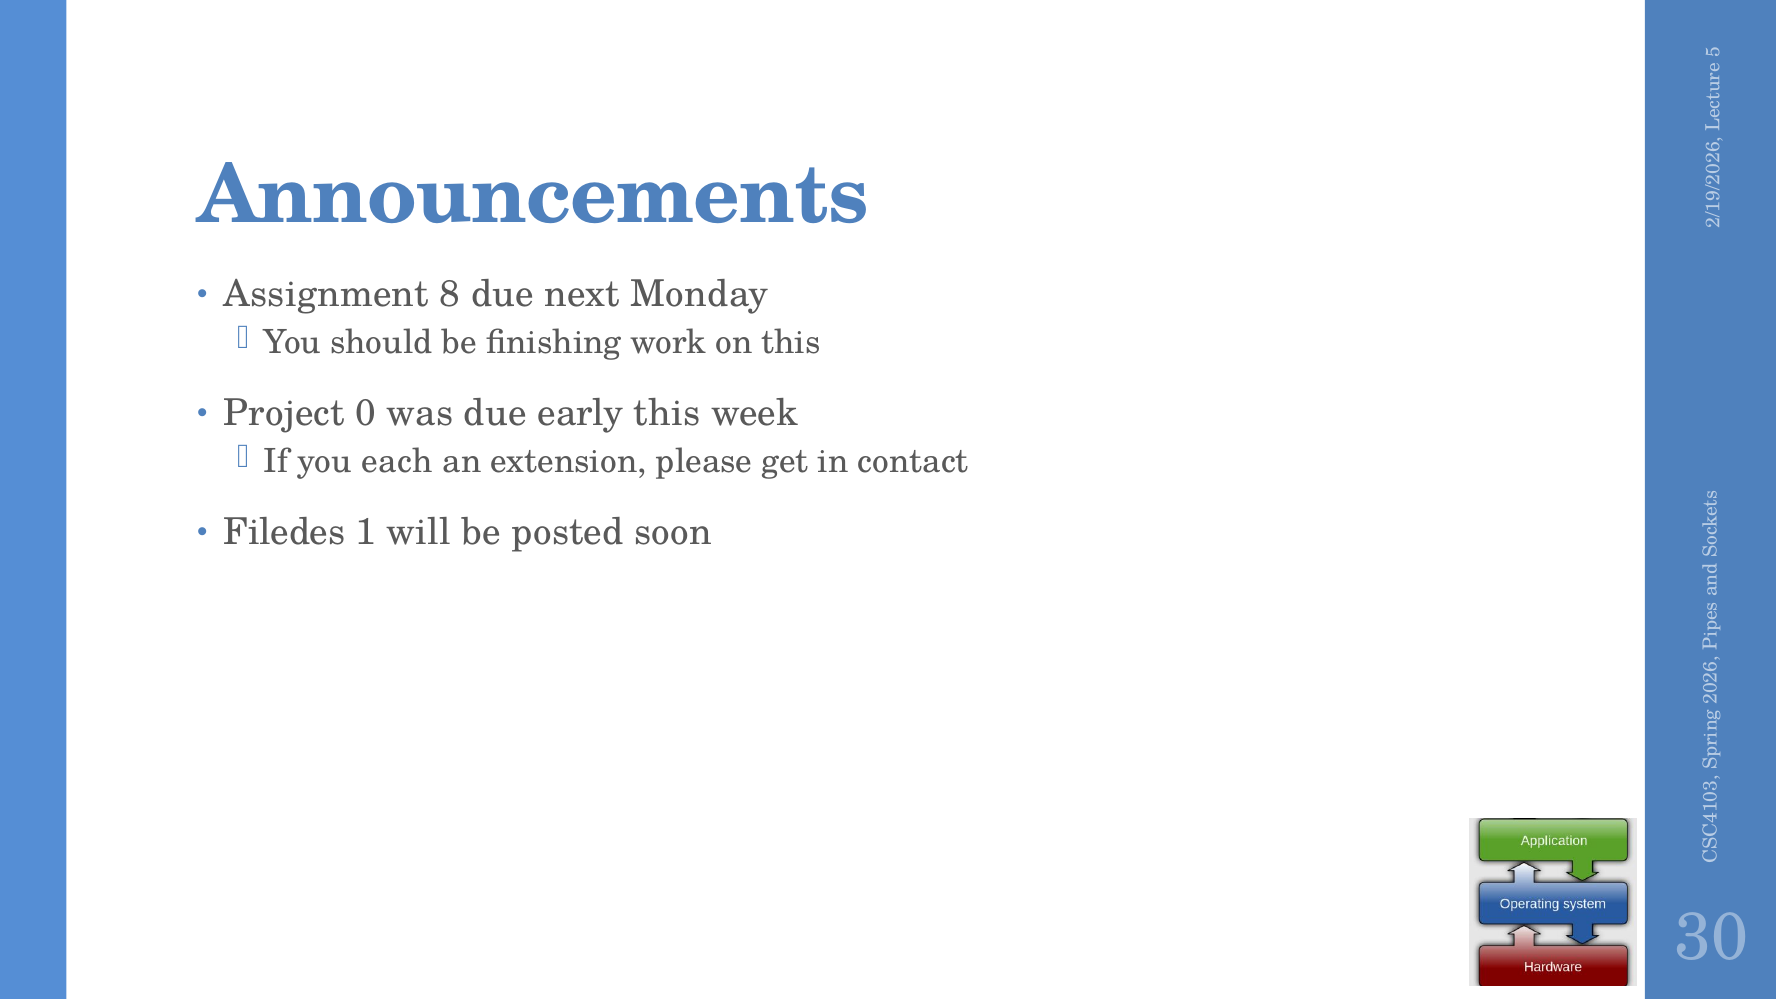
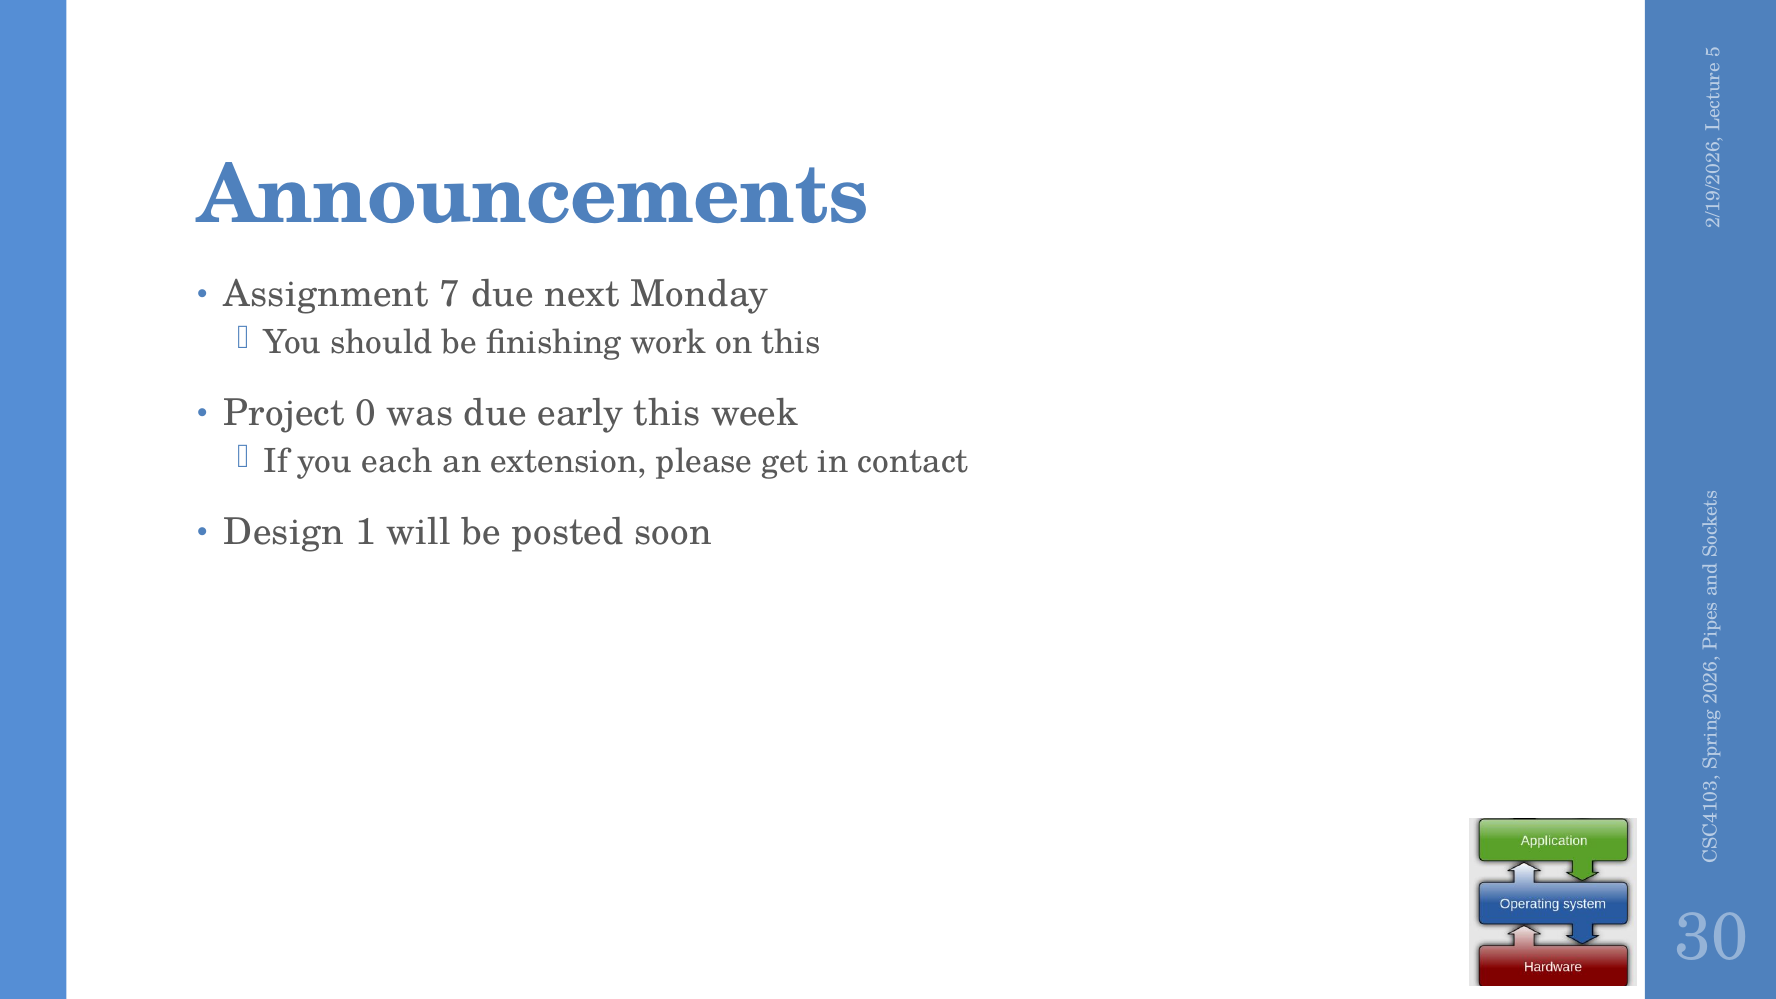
8: 8 -> 7
Filedes: Filedes -> Design
